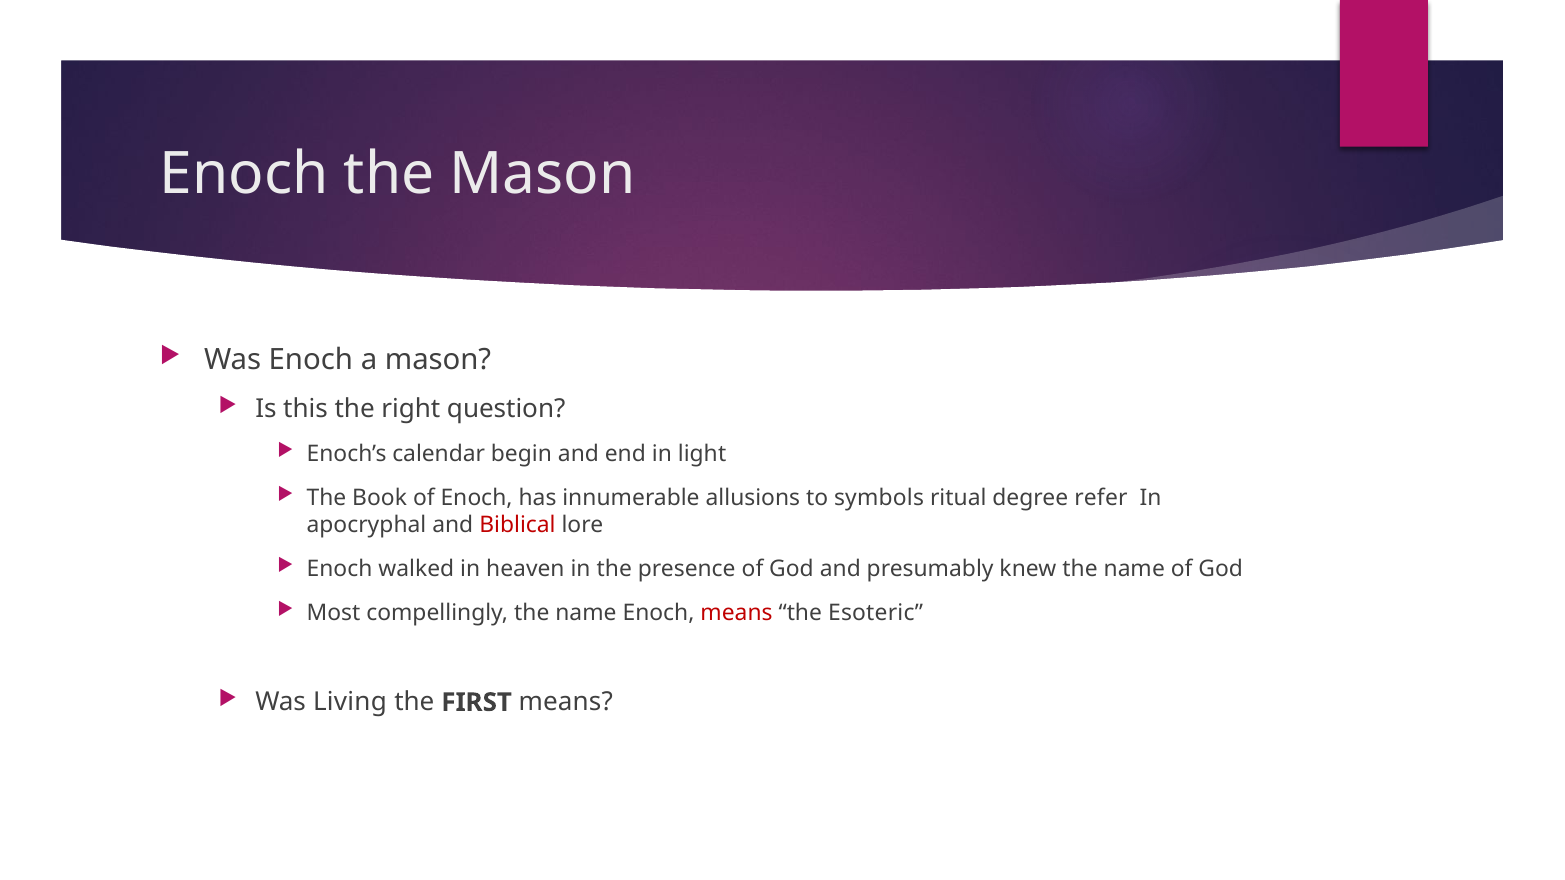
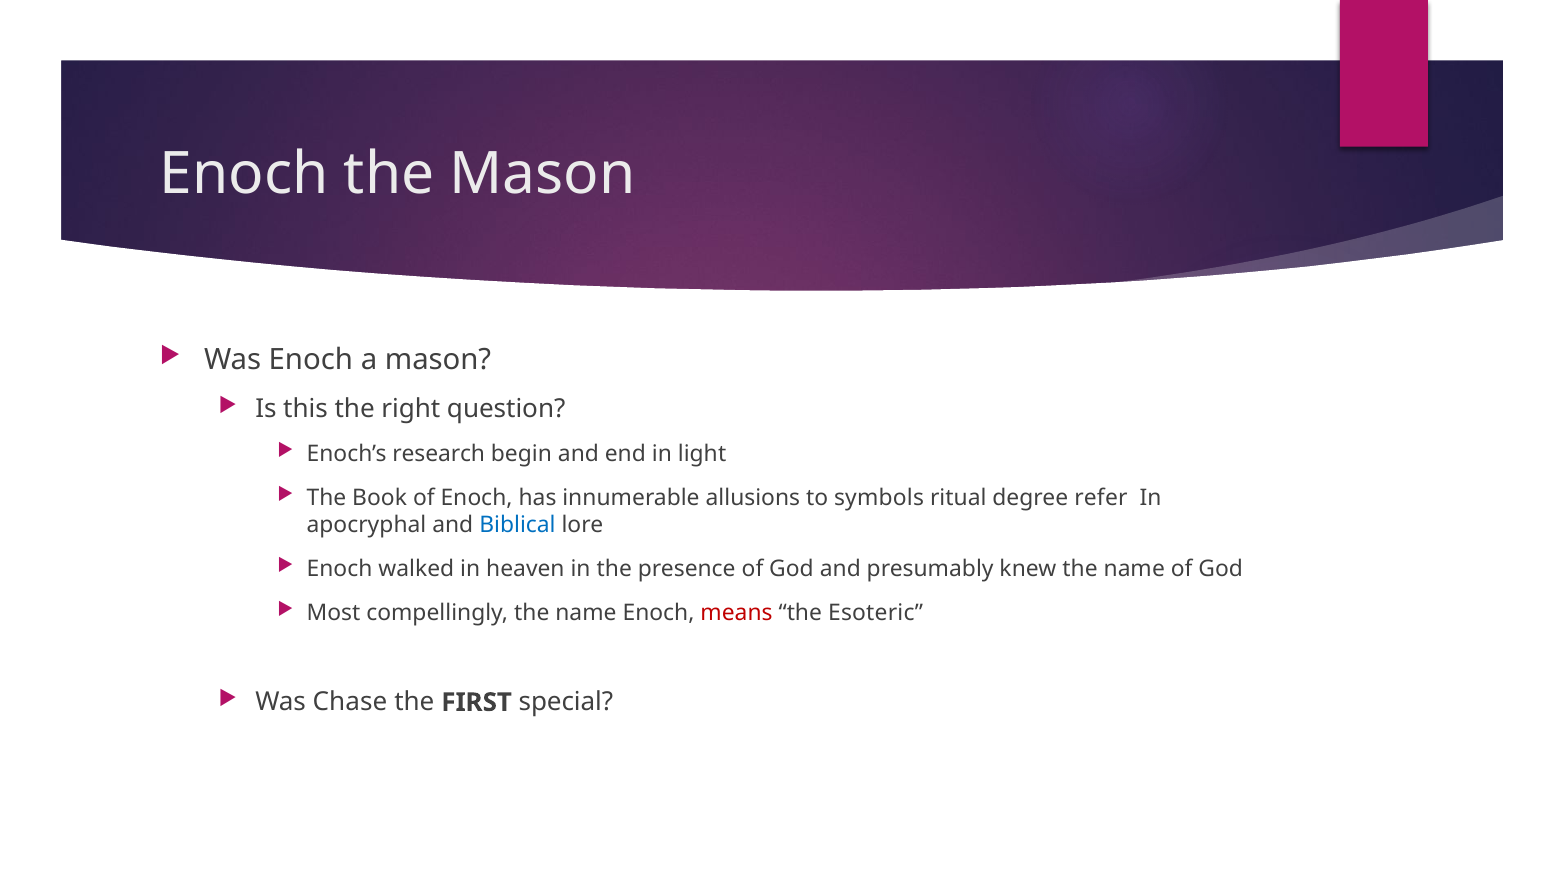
calendar: calendar -> research
Biblical colour: red -> blue
Living: Living -> Chase
FIRST means: means -> special
